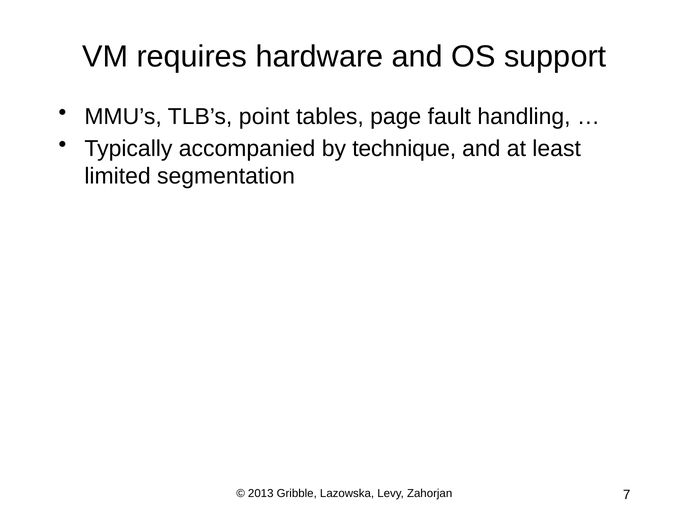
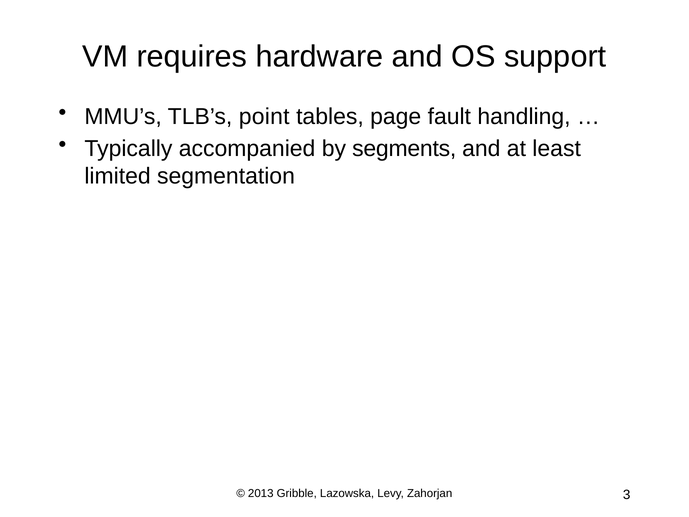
technique: technique -> segments
7: 7 -> 3
